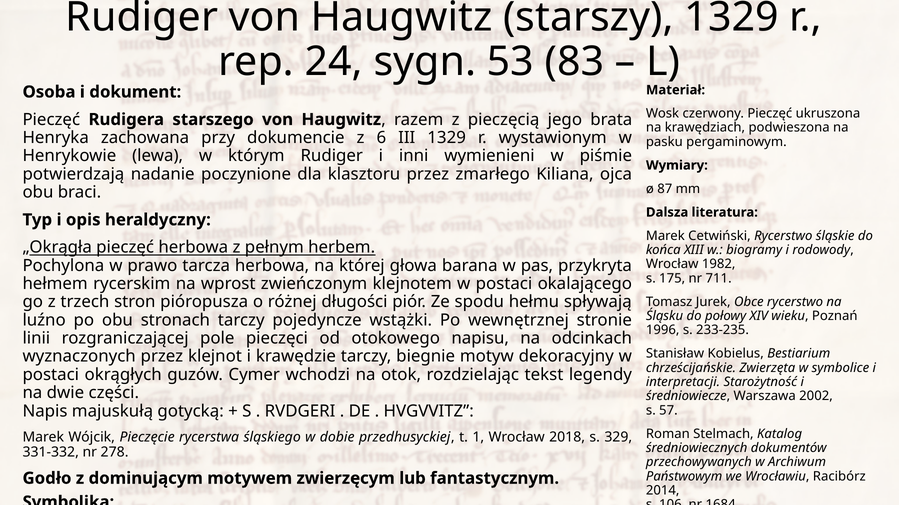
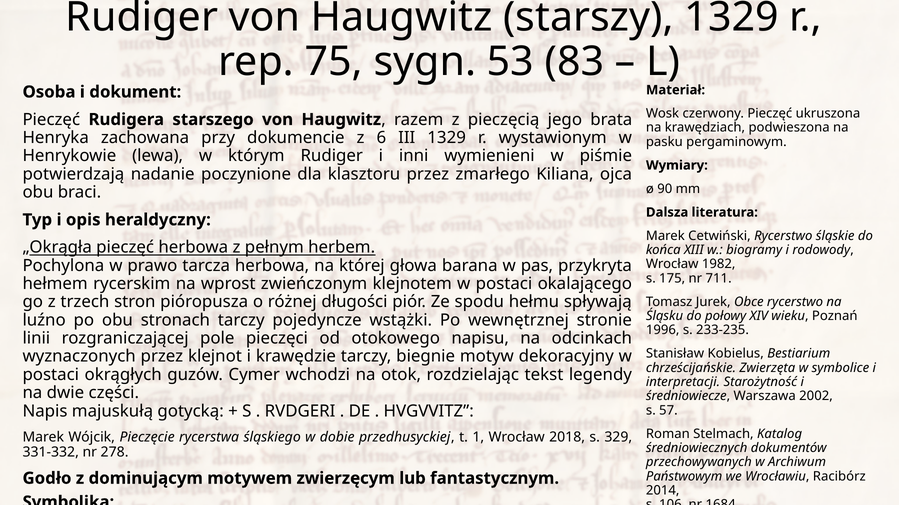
24: 24 -> 75
87: 87 -> 90
